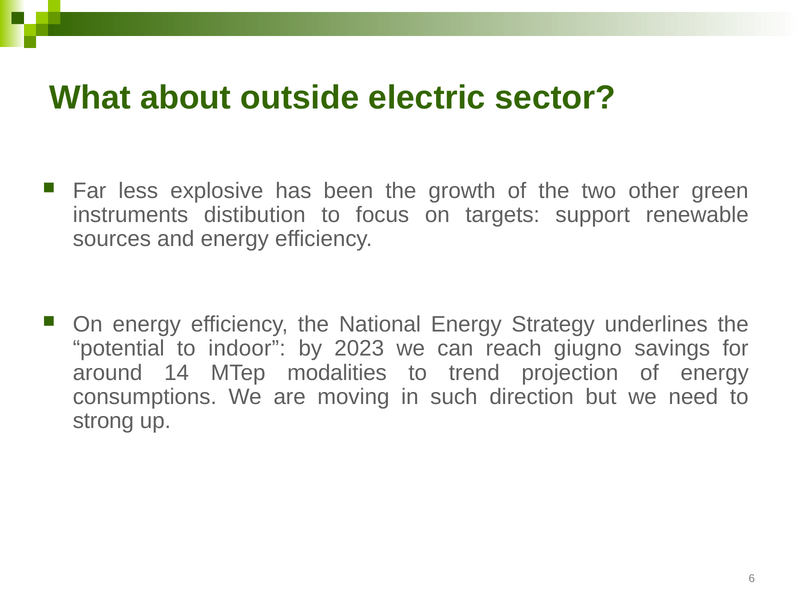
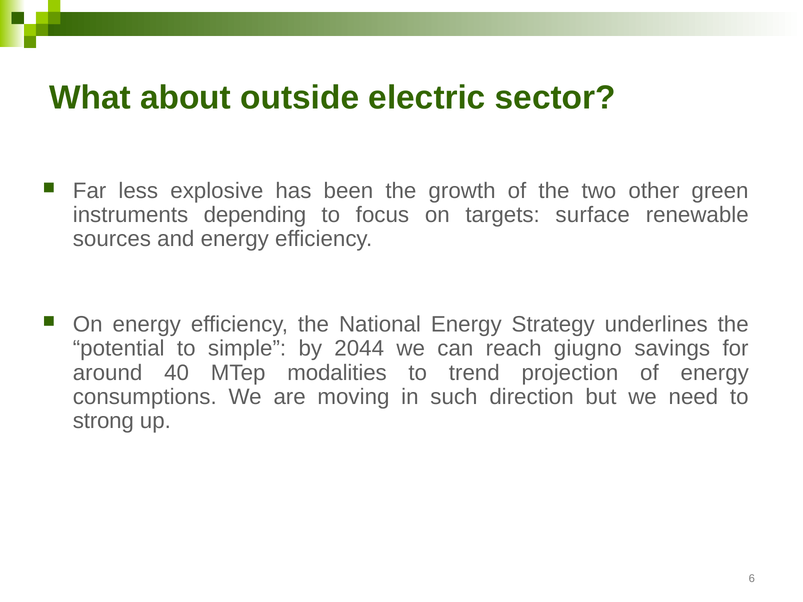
distibution: distibution -> depending
support: support -> surface
indoor: indoor -> simple
2023: 2023 -> 2044
14: 14 -> 40
